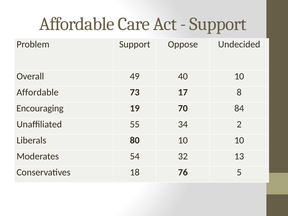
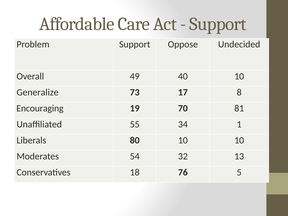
Affordable at (38, 92): Affordable -> Generalize
84: 84 -> 81
2: 2 -> 1
